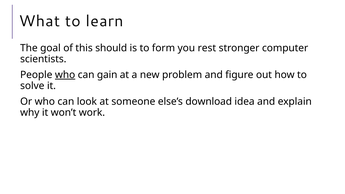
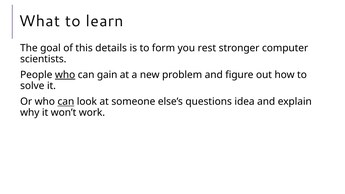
should: should -> details
can at (66, 102) underline: none -> present
download: download -> questions
